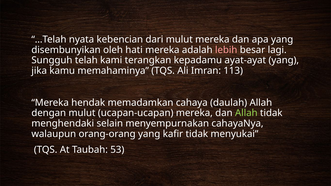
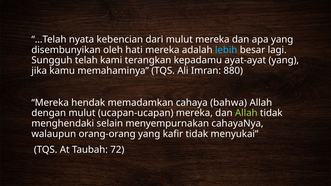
lebih colour: pink -> light blue
113: 113 -> 880
daulah: daulah -> bahwa
53: 53 -> 72
